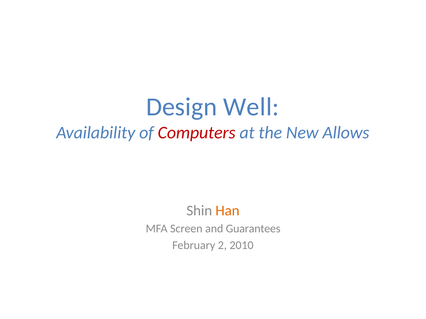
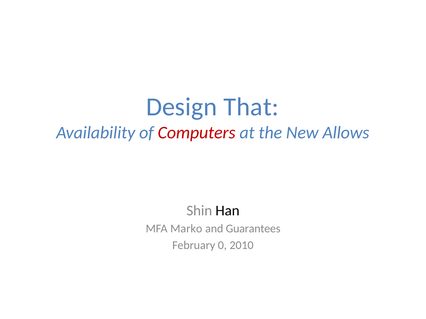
Well: Well -> That
Han colour: orange -> black
Screen: Screen -> Marko
2: 2 -> 0
